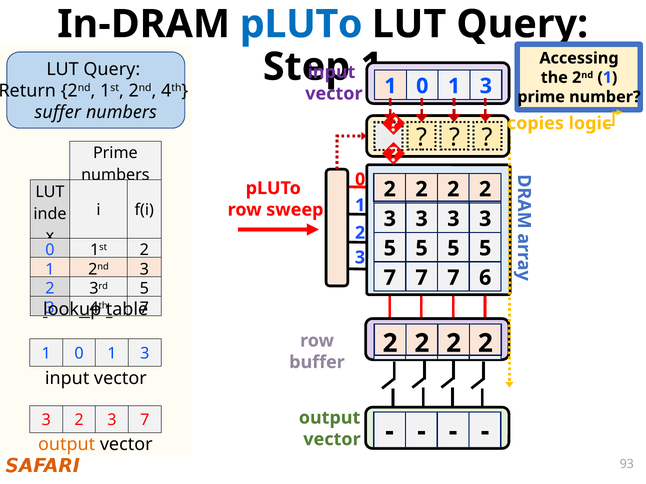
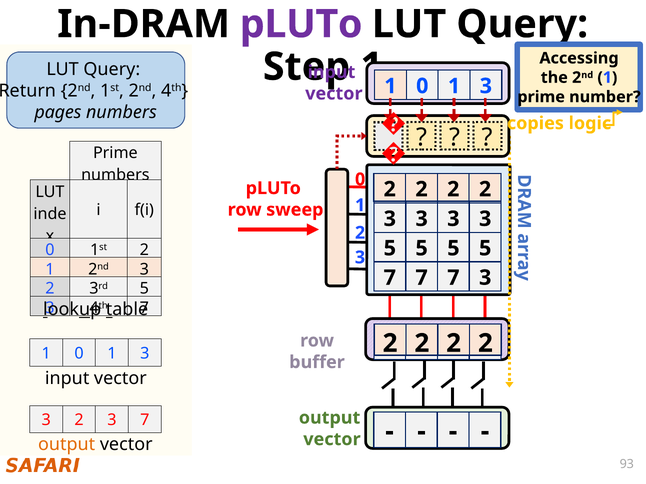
pLUTo at (301, 24) colour: blue -> purple
suffer: suffer -> pages
7 6: 6 -> 3
